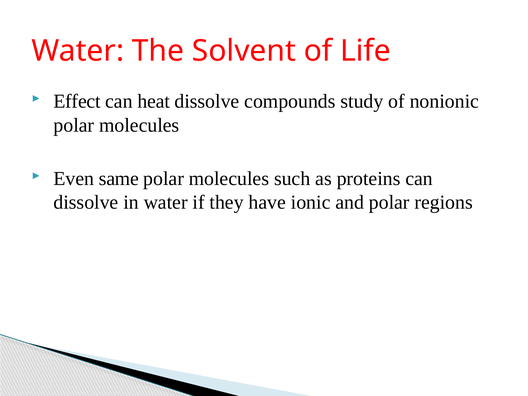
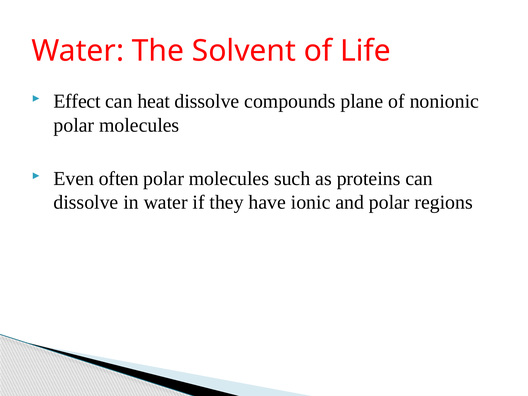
study: study -> plane
same: same -> often
